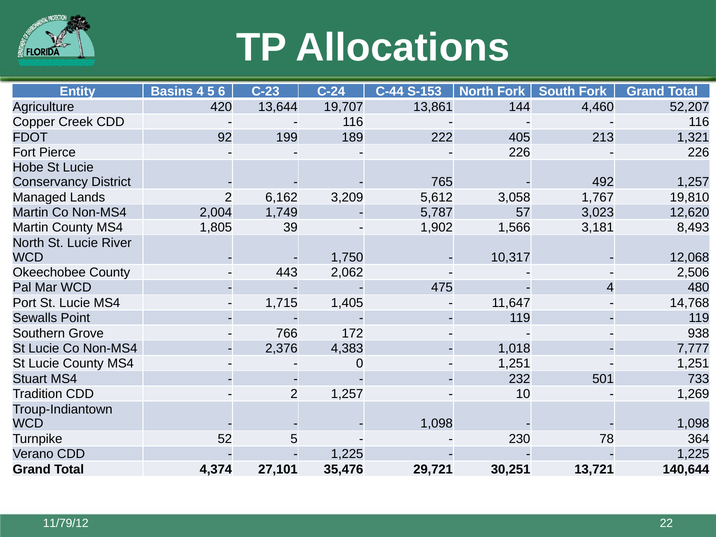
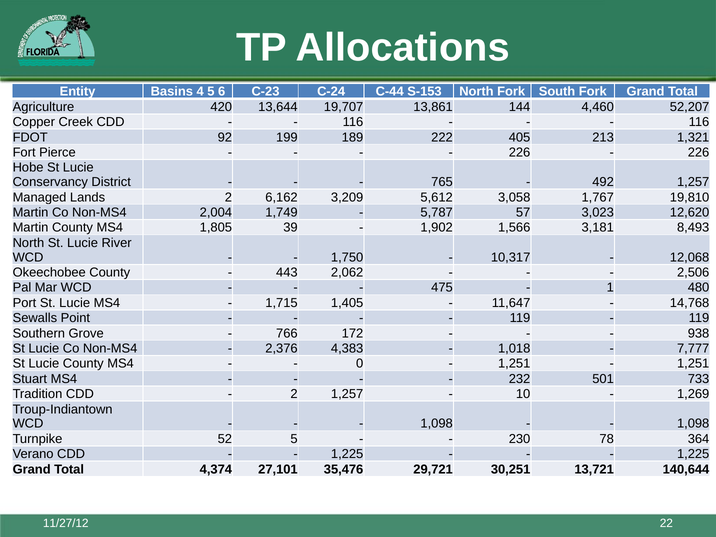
4 at (610, 288): 4 -> 1
11/79/12: 11/79/12 -> 11/27/12
